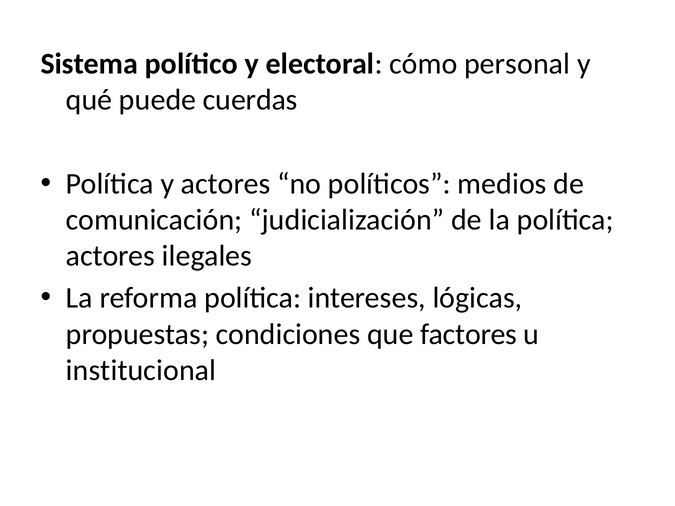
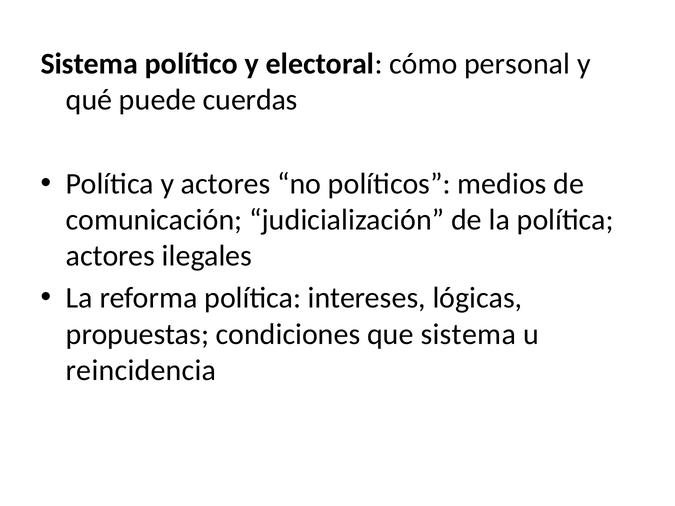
que factores: factores -> sistema
institucional: institucional -> reincidencia
